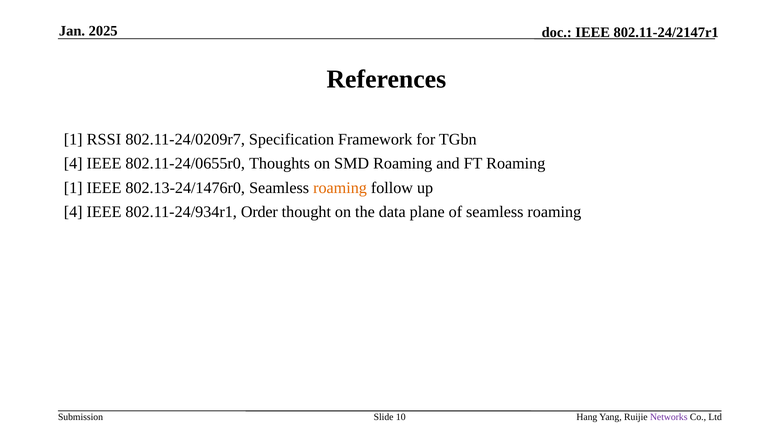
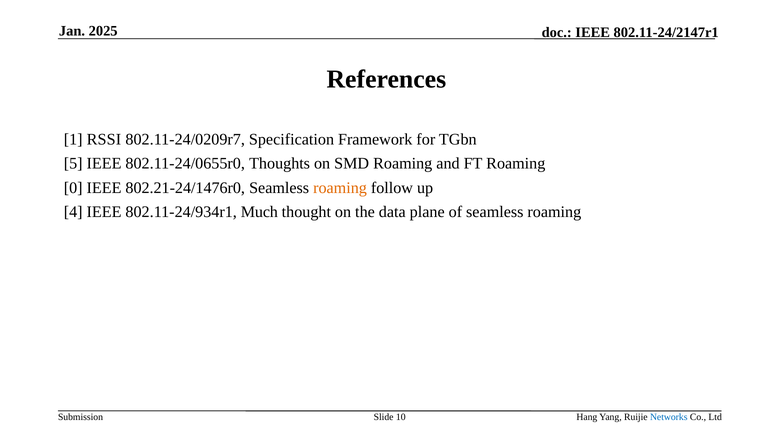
4 at (73, 163): 4 -> 5
1 at (73, 188): 1 -> 0
802.13-24/1476r0: 802.13-24/1476r0 -> 802.21-24/1476r0
Order: Order -> Much
Networks colour: purple -> blue
